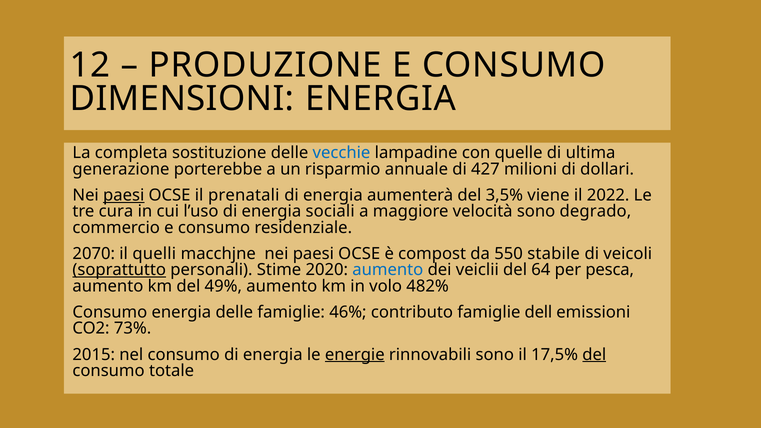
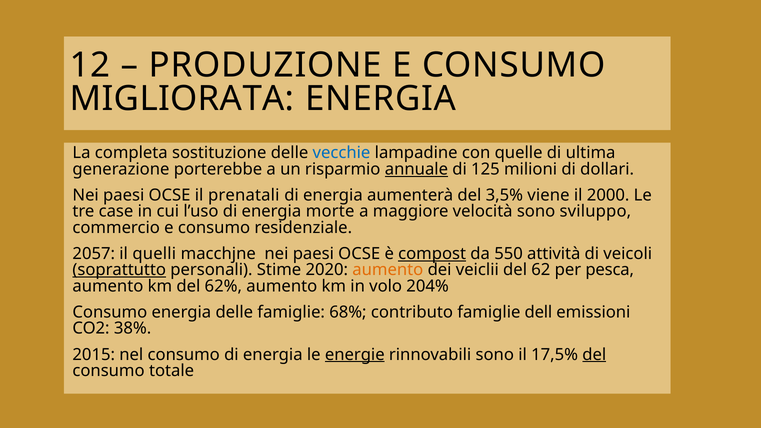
DIMENSIONI: DIMENSIONI -> MIGLIORATA
annuale underline: none -> present
427: 427 -> 125
paesi at (124, 195) underline: present -> none
2022: 2022 -> 2000
cura: cura -> case
sociali: sociali -> morte
degrado: degrado -> sviluppo
2070: 2070 -> 2057
compost underline: none -> present
stabile: stabile -> attività
aumento at (388, 270) colour: blue -> orange
64: 64 -> 62
49%: 49% -> 62%
482%: 482% -> 204%
46%: 46% -> 68%
73%: 73% -> 38%
